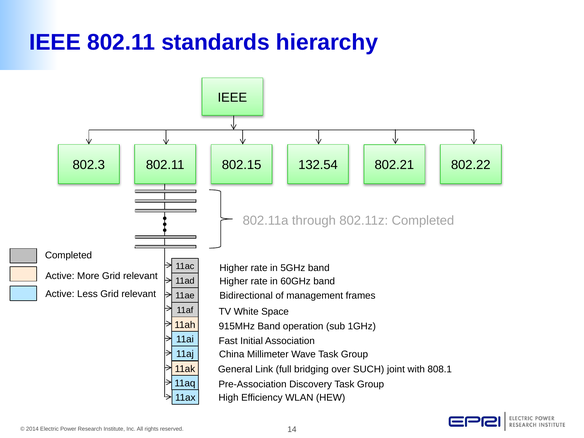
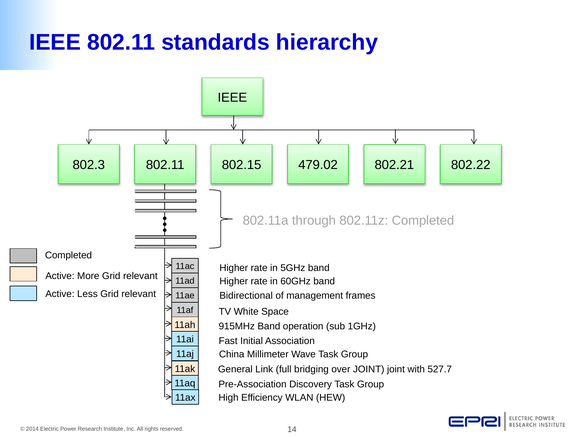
132.54: 132.54 -> 479.02
over SUCH: SUCH -> JOINT
808.1: 808.1 -> 527.7
